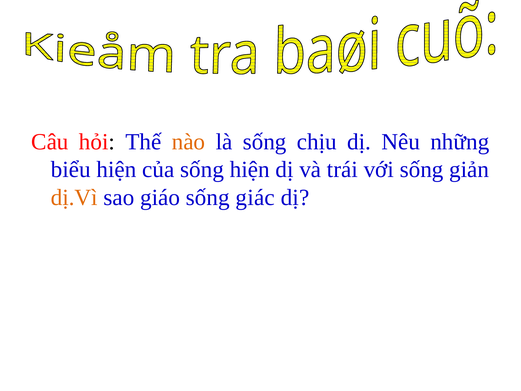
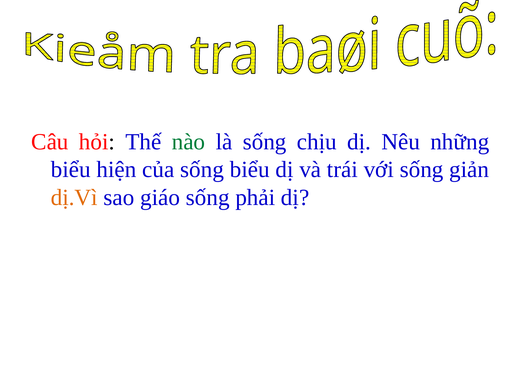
nào colour: orange -> green
sống hiện: hiện -> biểu
giác: giác -> phải
